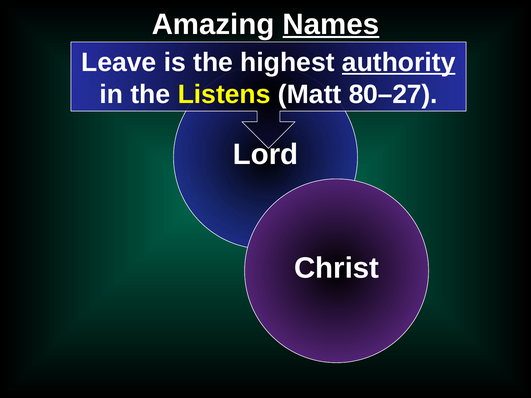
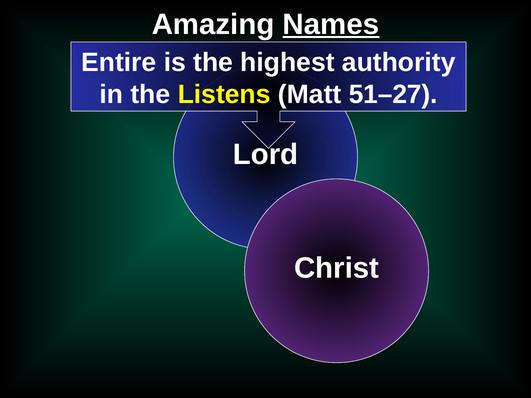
Leave: Leave -> Entire
authority underline: present -> none
80–27: 80–27 -> 51–27
